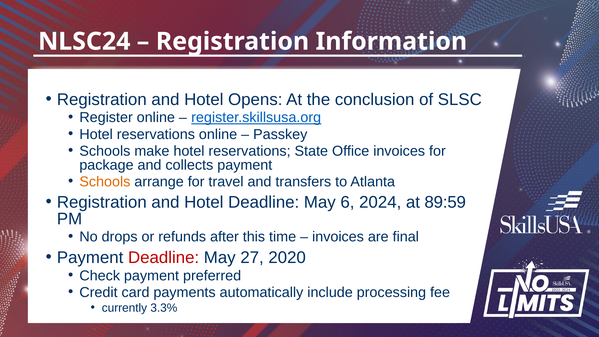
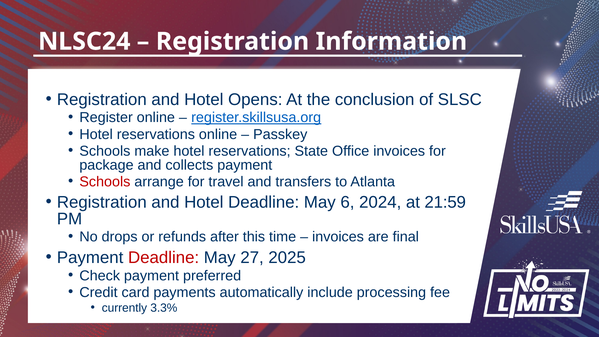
Schools at (105, 182) colour: orange -> red
89:59: 89:59 -> 21:59
2020: 2020 -> 2025
